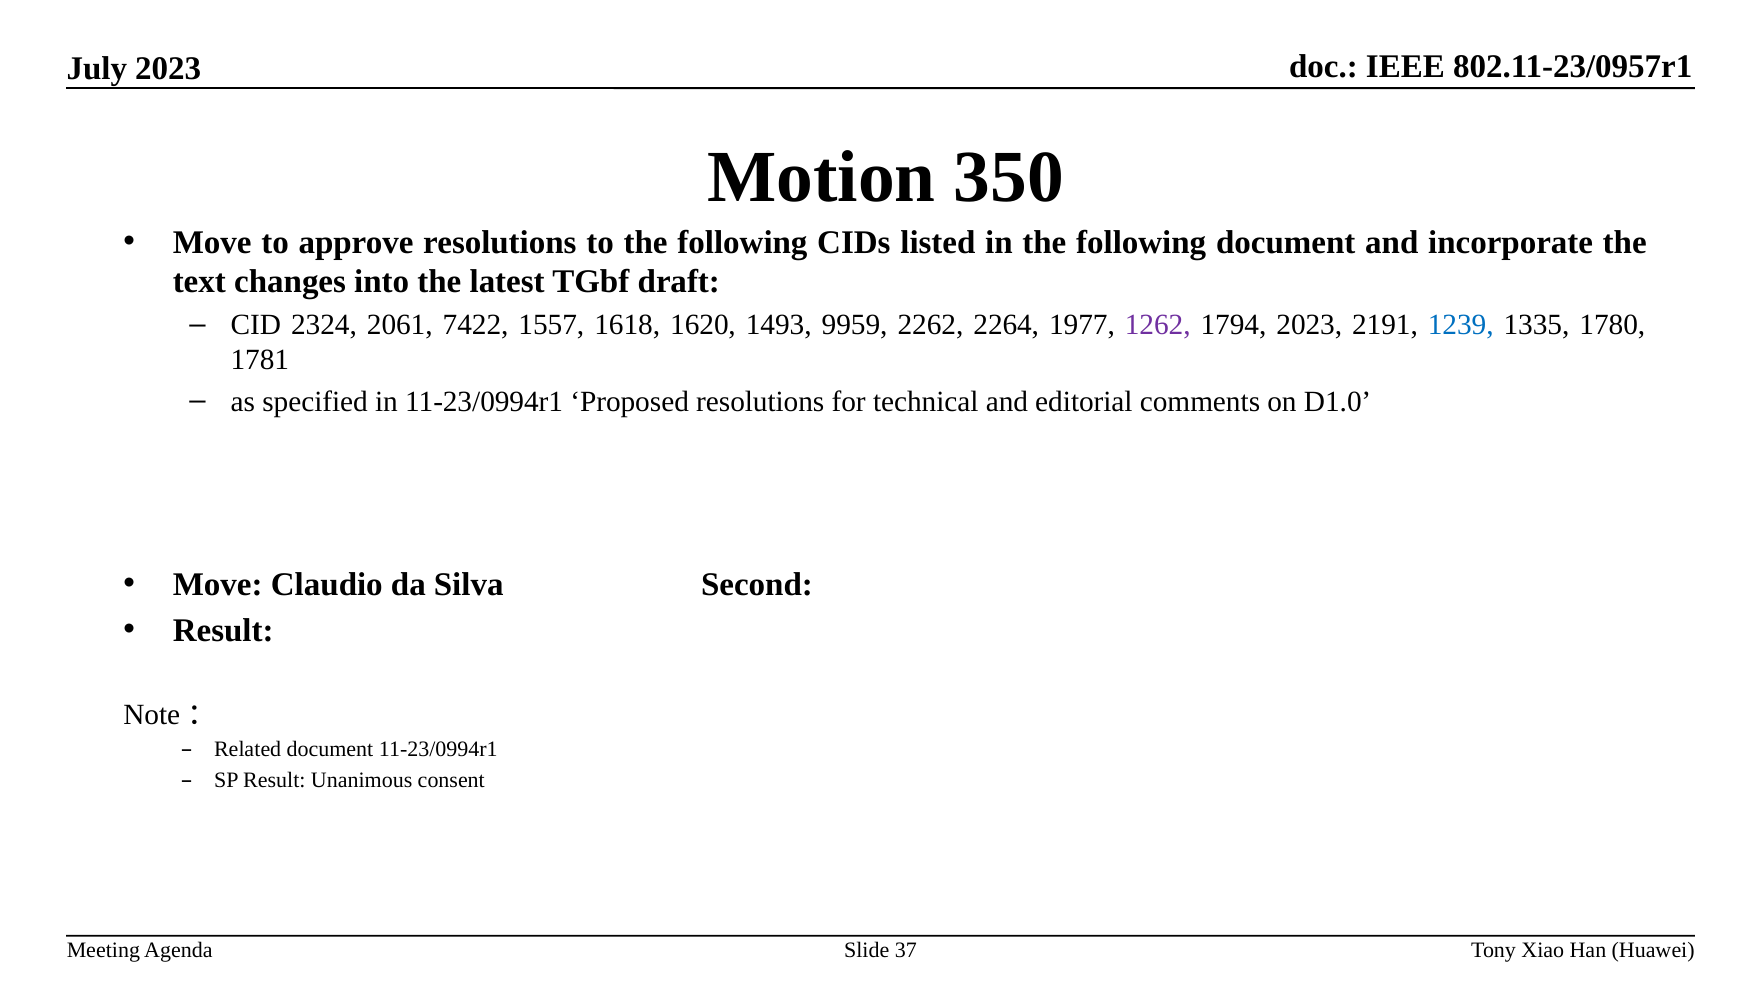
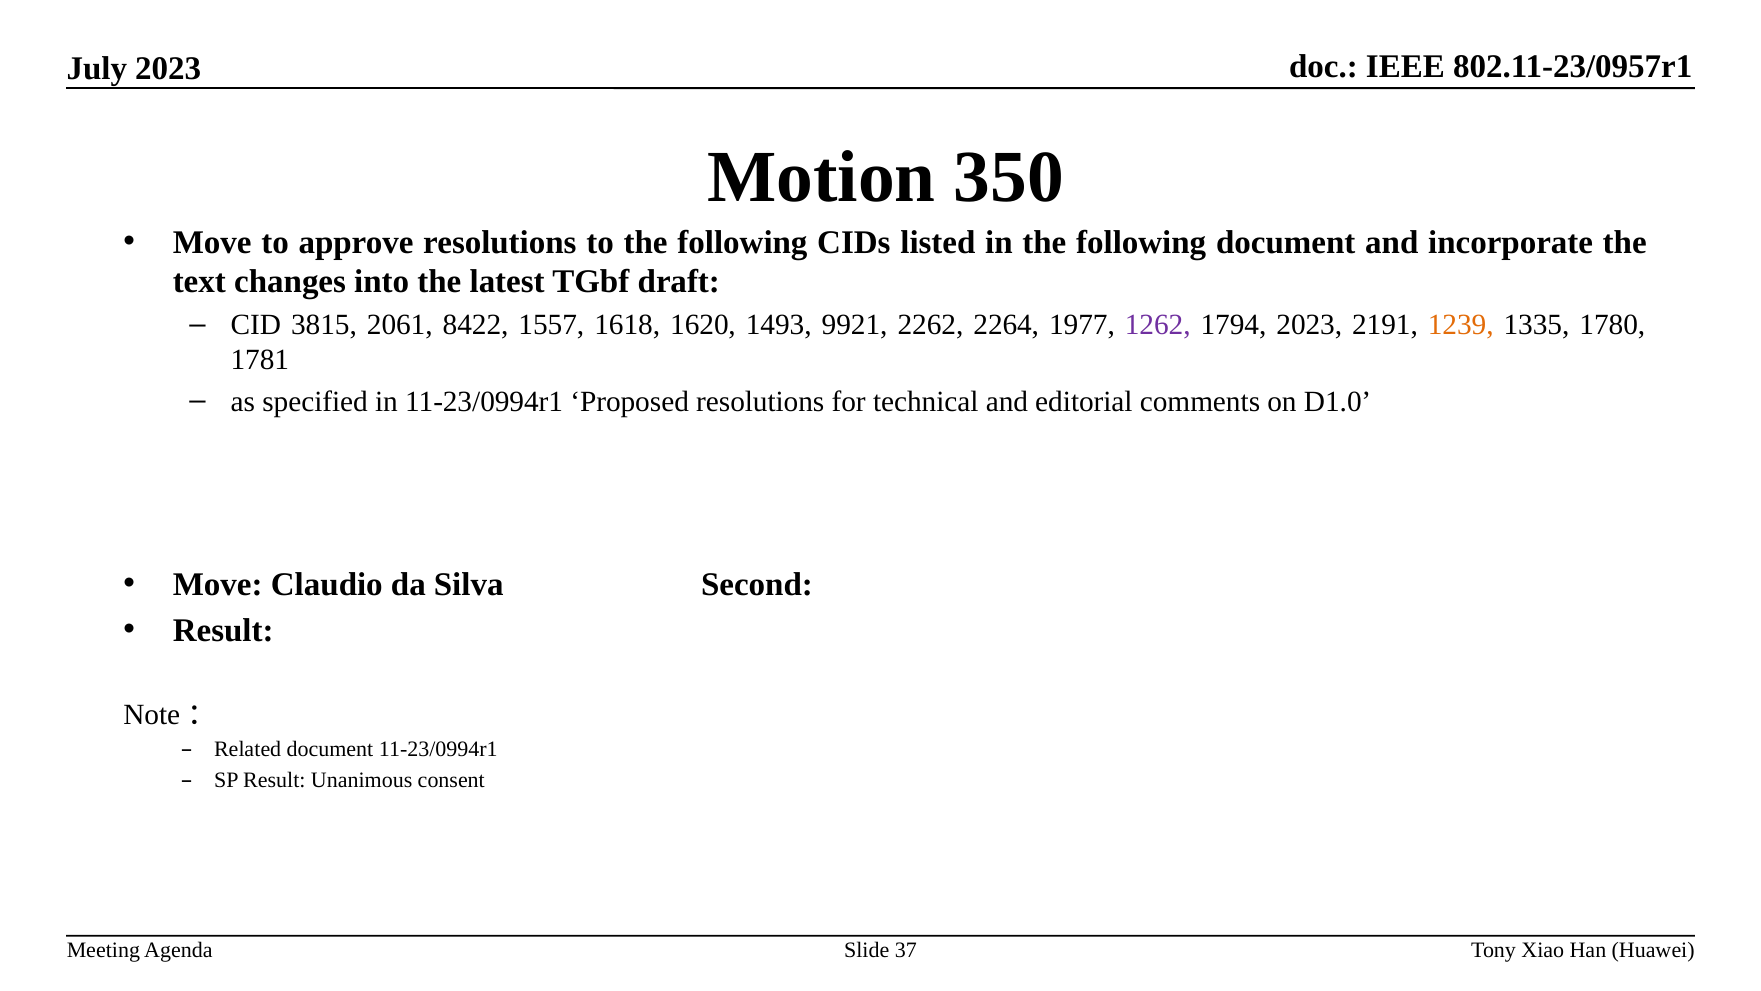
2324: 2324 -> 3815
7422: 7422 -> 8422
9959: 9959 -> 9921
1239 colour: blue -> orange
